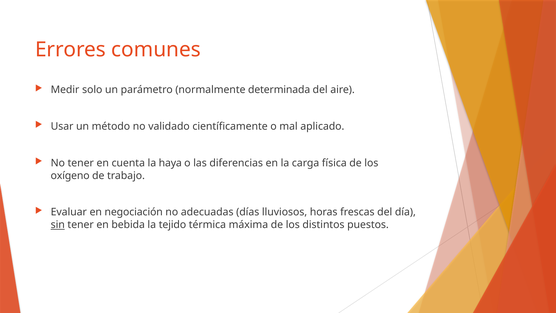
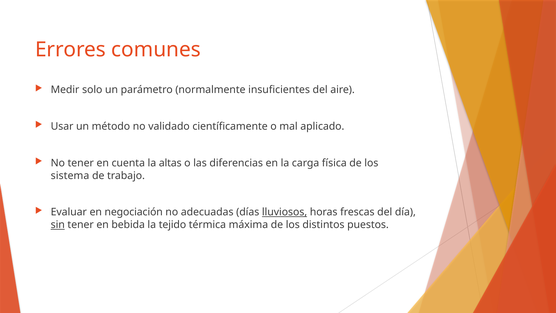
determinada: determinada -> insuficientes
haya: haya -> altas
oxígeno: oxígeno -> sistema
lluviosos underline: none -> present
